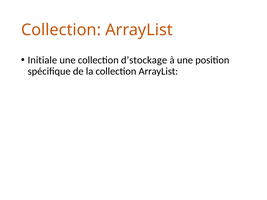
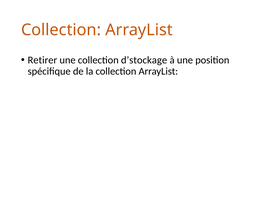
Initiale: Initiale -> Retirer
